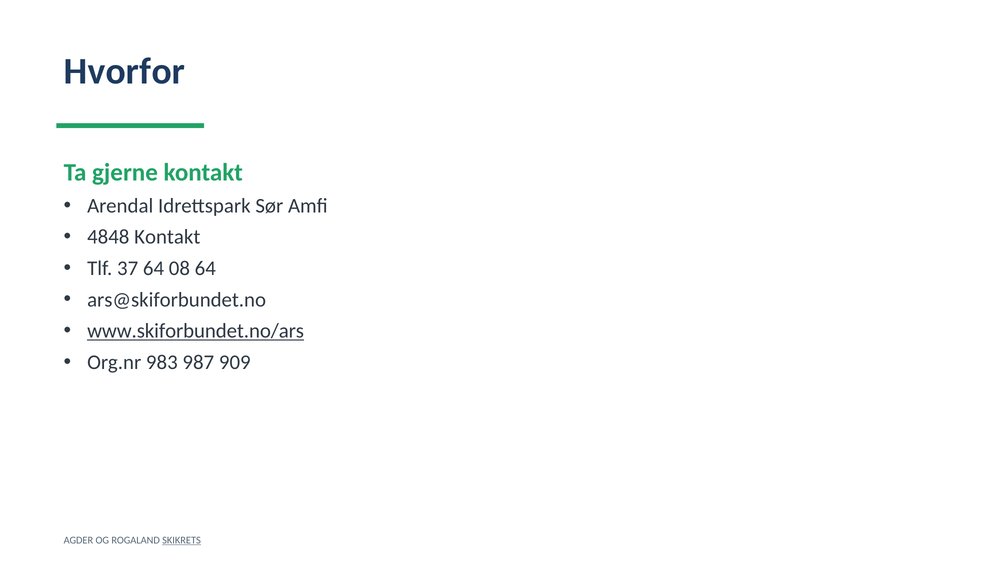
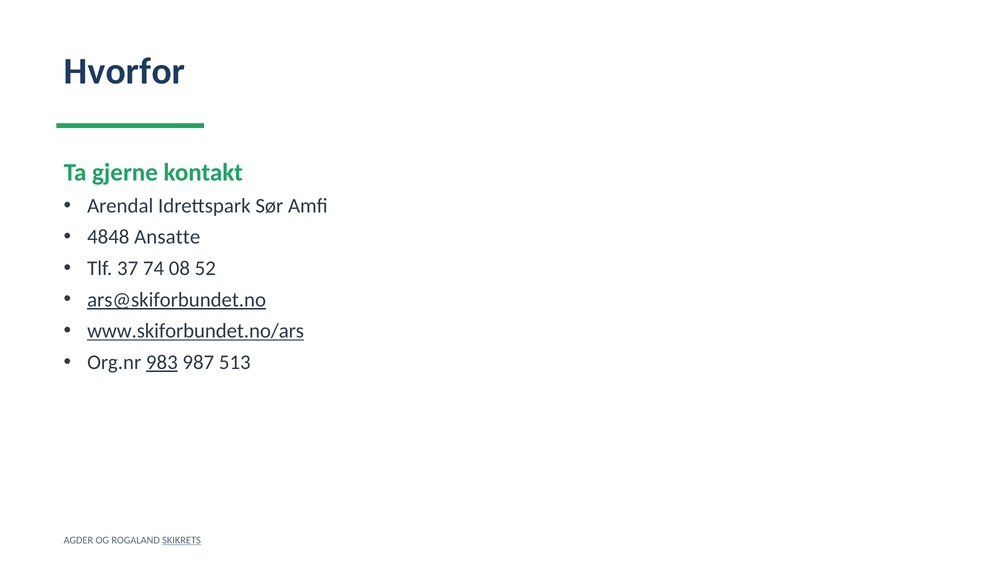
4848 Kontakt: Kontakt -> Ansatte
37 64: 64 -> 74
08 64: 64 -> 52
ars@skiforbundet.no underline: none -> present
983 underline: none -> present
909: 909 -> 513
